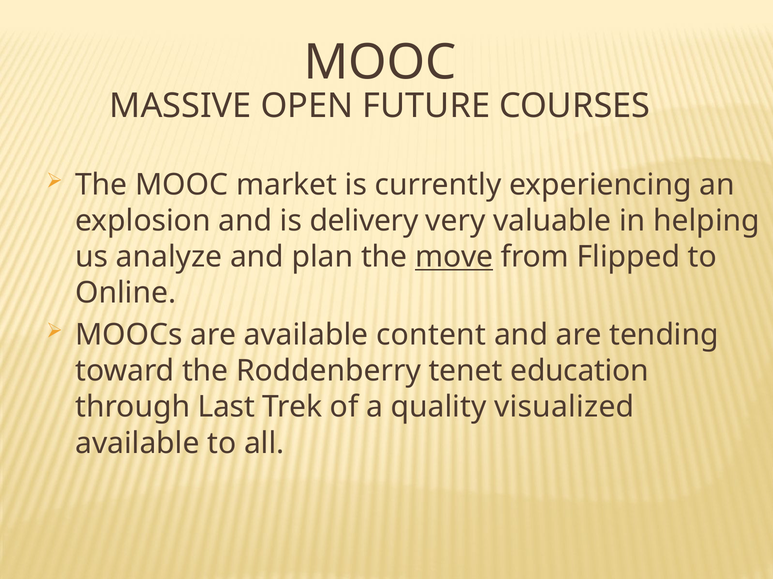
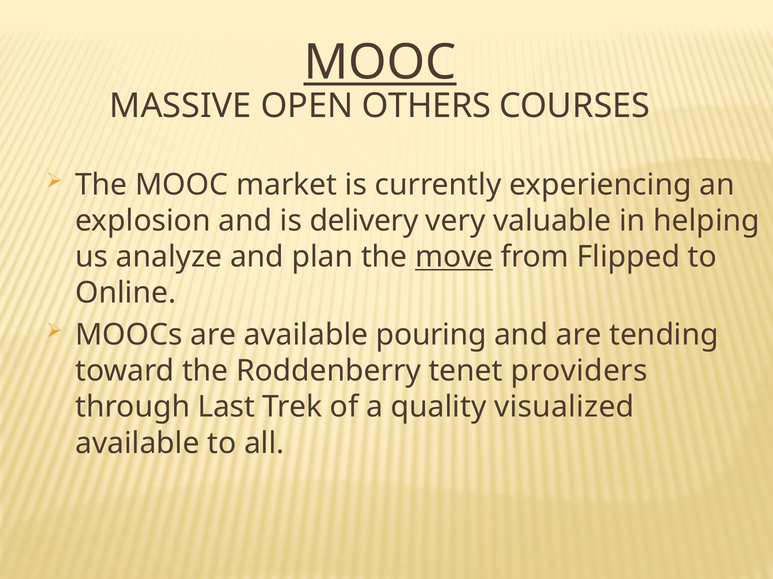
MOOC at (380, 63) underline: none -> present
FUTURE: FUTURE -> OTHERS
content: content -> pouring
education: education -> providers
